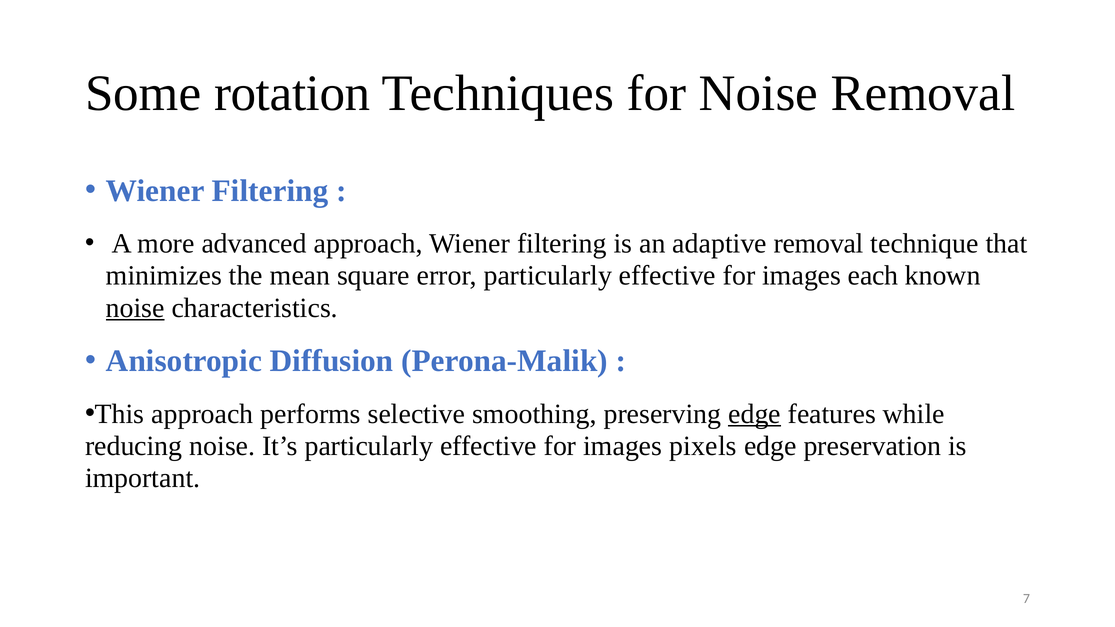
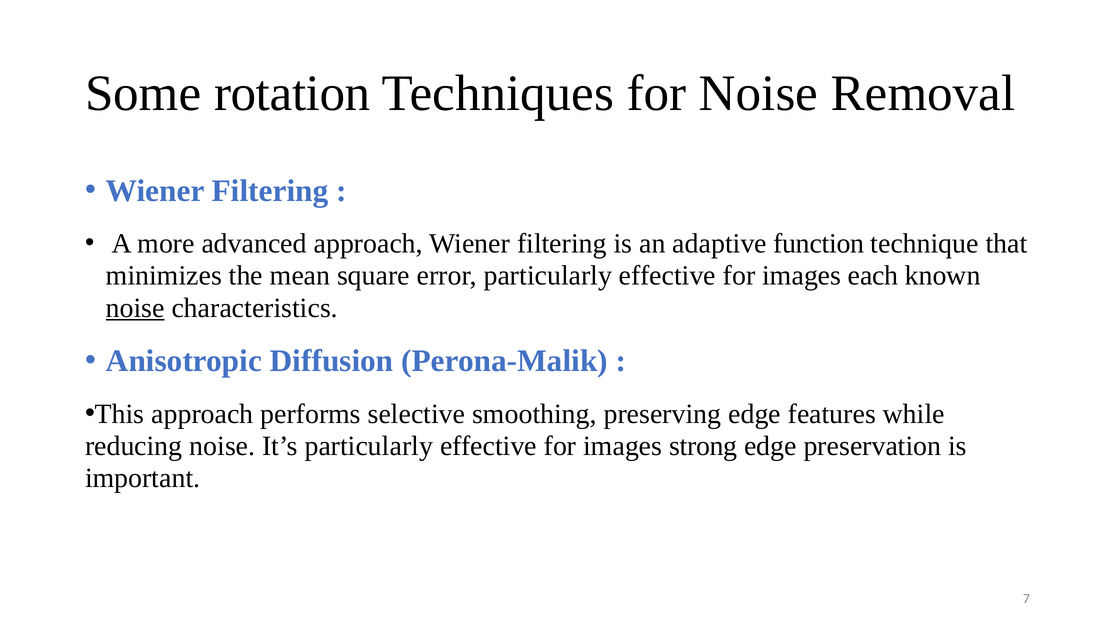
adaptive removal: removal -> function
edge at (755, 414) underline: present -> none
pixels: pixels -> strong
